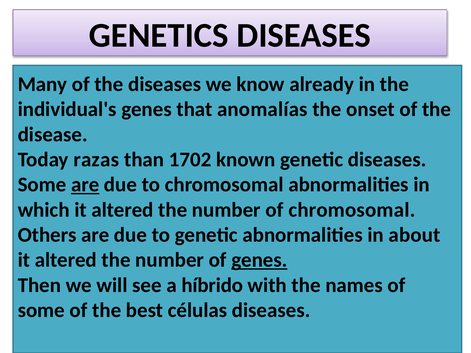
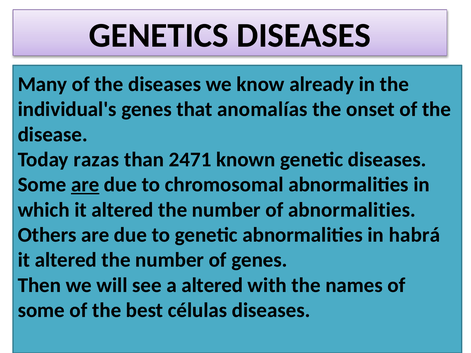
1702: 1702 -> 2471
of chromosomal: chromosomal -> abnormalities
about: about -> habrá
genes at (259, 260) underline: present -> none
a híbrido: híbrido -> altered
